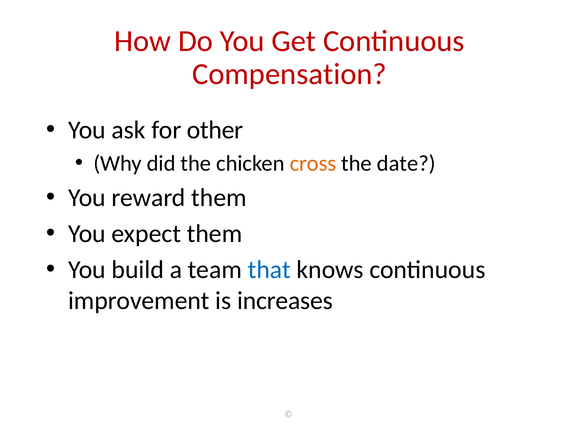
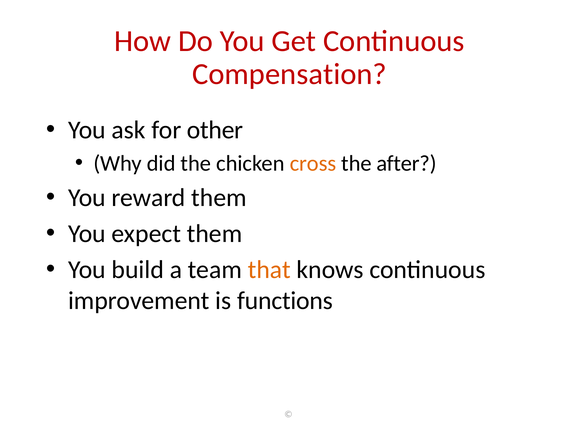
date: date -> after
that colour: blue -> orange
increases: increases -> functions
